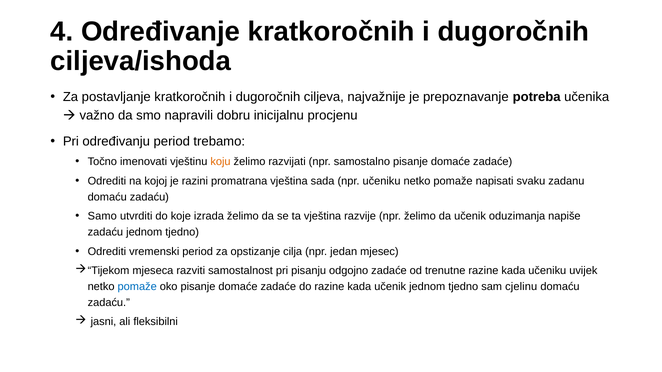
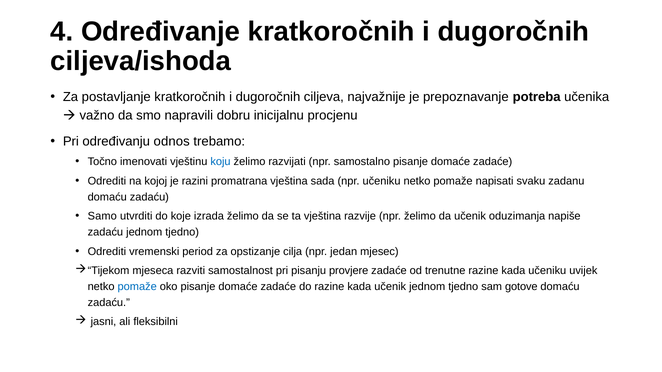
određivanju period: period -> odnos
koju colour: orange -> blue
odgojno: odgojno -> provjere
cjelinu: cjelinu -> gotove
